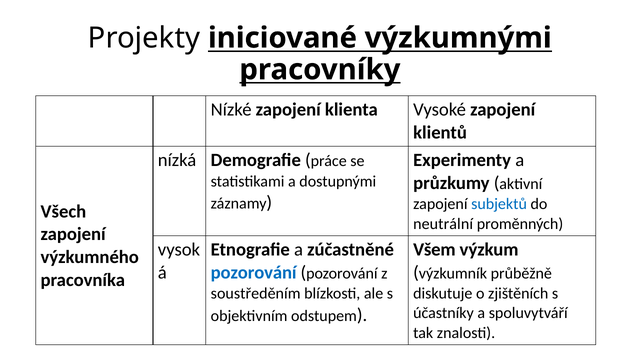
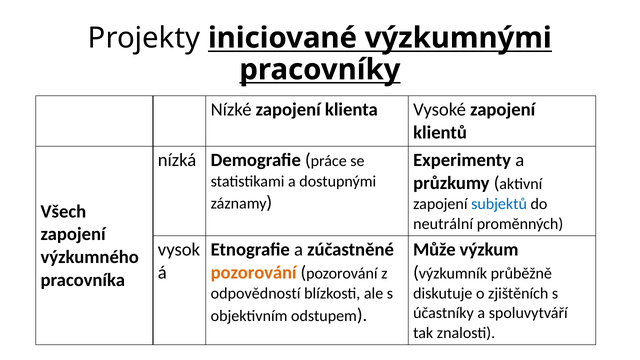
Všem: Všem -> Může
pozorování at (254, 273) colour: blue -> orange
soustředěním: soustředěním -> odpovědností
